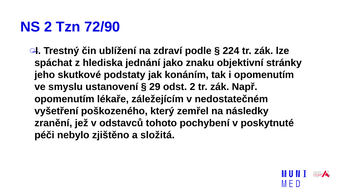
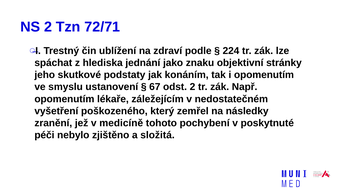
72/90: 72/90 -> 72/71
29: 29 -> 67
odstavců: odstavců -> medicíně
